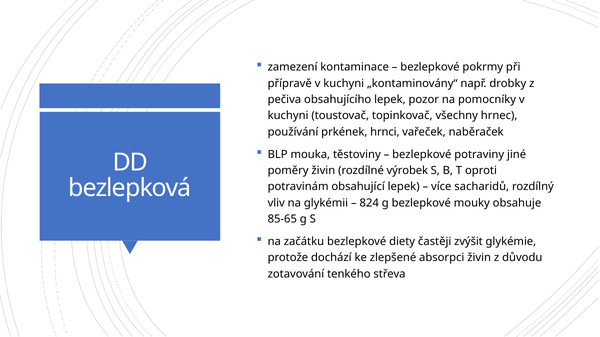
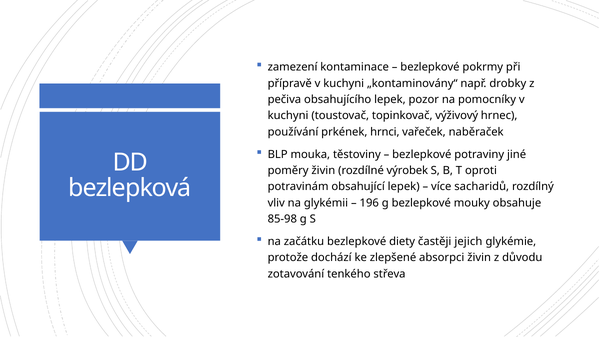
všechny: všechny -> výživový
824: 824 -> 196
85-65: 85-65 -> 85-98
zvýšit: zvýšit -> jejich
